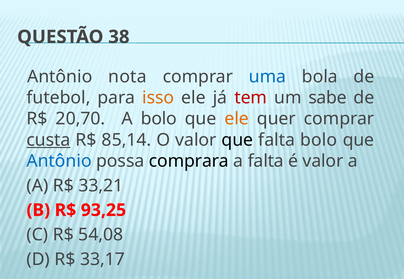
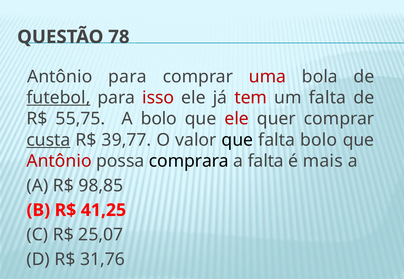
38: 38 -> 78
Antônio nota: nota -> para
uma colour: blue -> red
futebol underline: none -> present
isso colour: orange -> red
um sabe: sabe -> falta
20,70: 20,70 -> 55,75
ele at (237, 119) colour: orange -> red
85,14: 85,14 -> 39,77
Antônio at (59, 161) colour: blue -> red
é valor: valor -> mais
33,21: 33,21 -> 98,85
93,25: 93,25 -> 41,25
54,08: 54,08 -> 25,07
33,17: 33,17 -> 31,76
